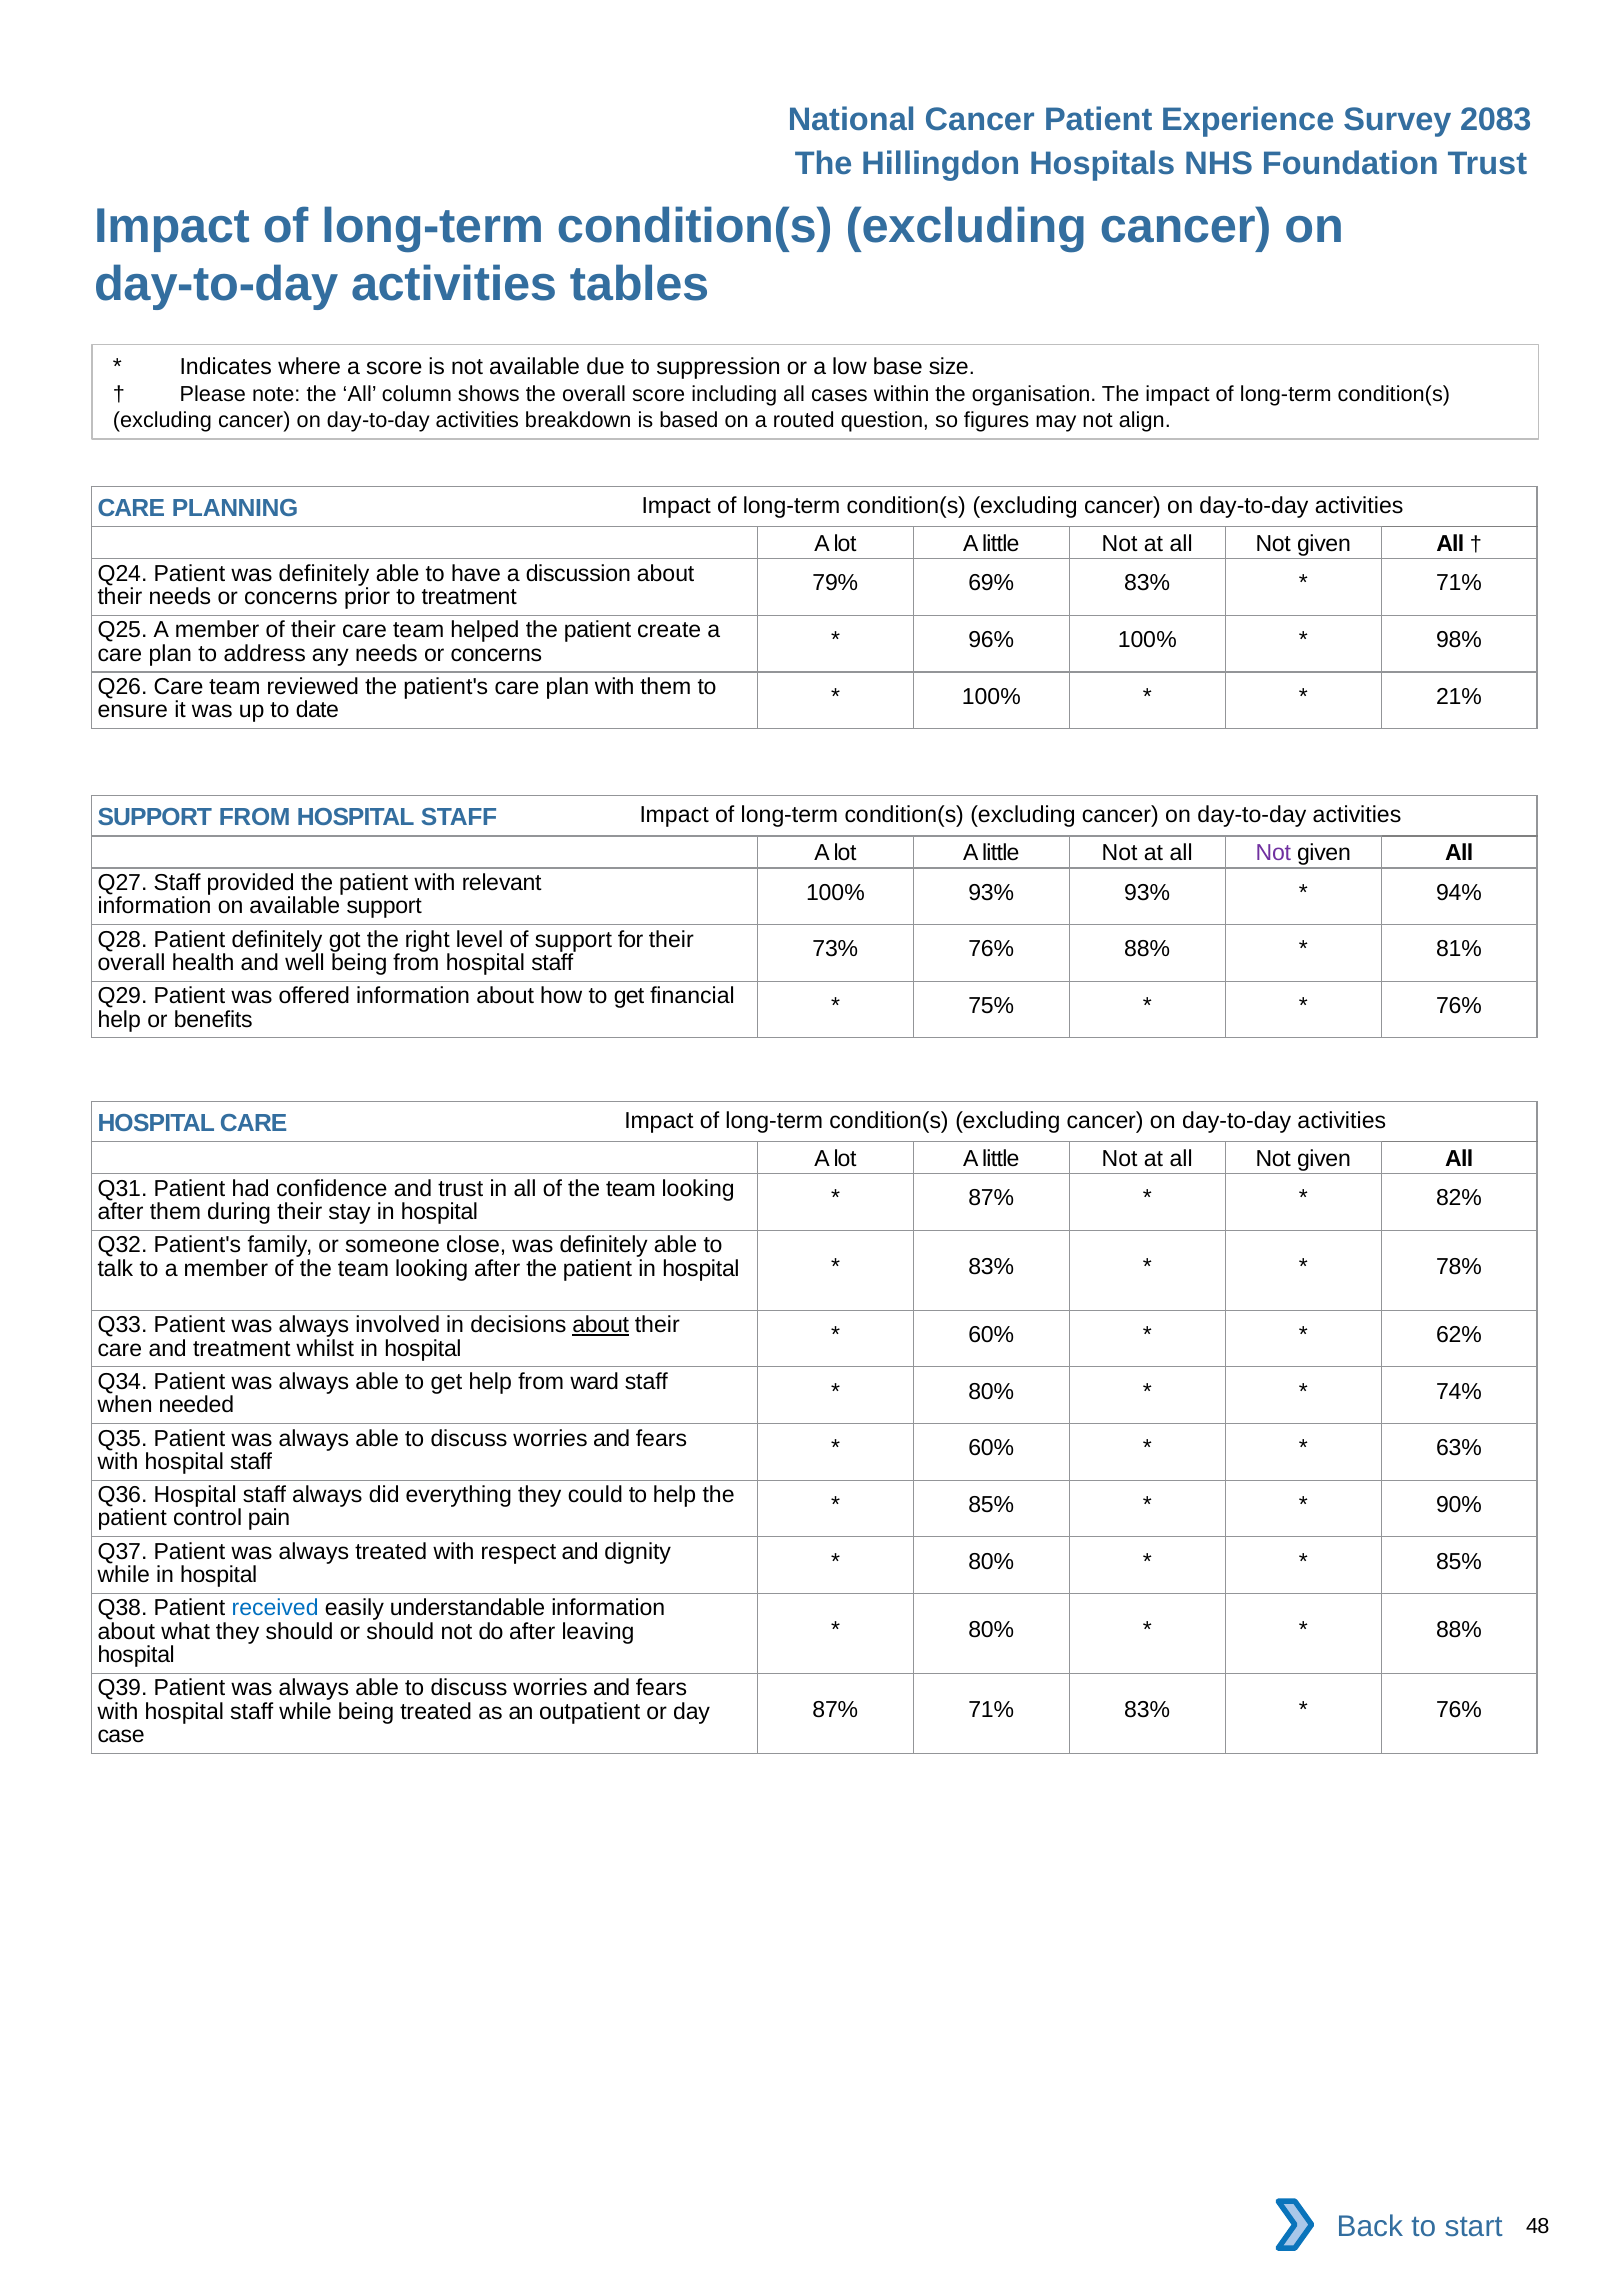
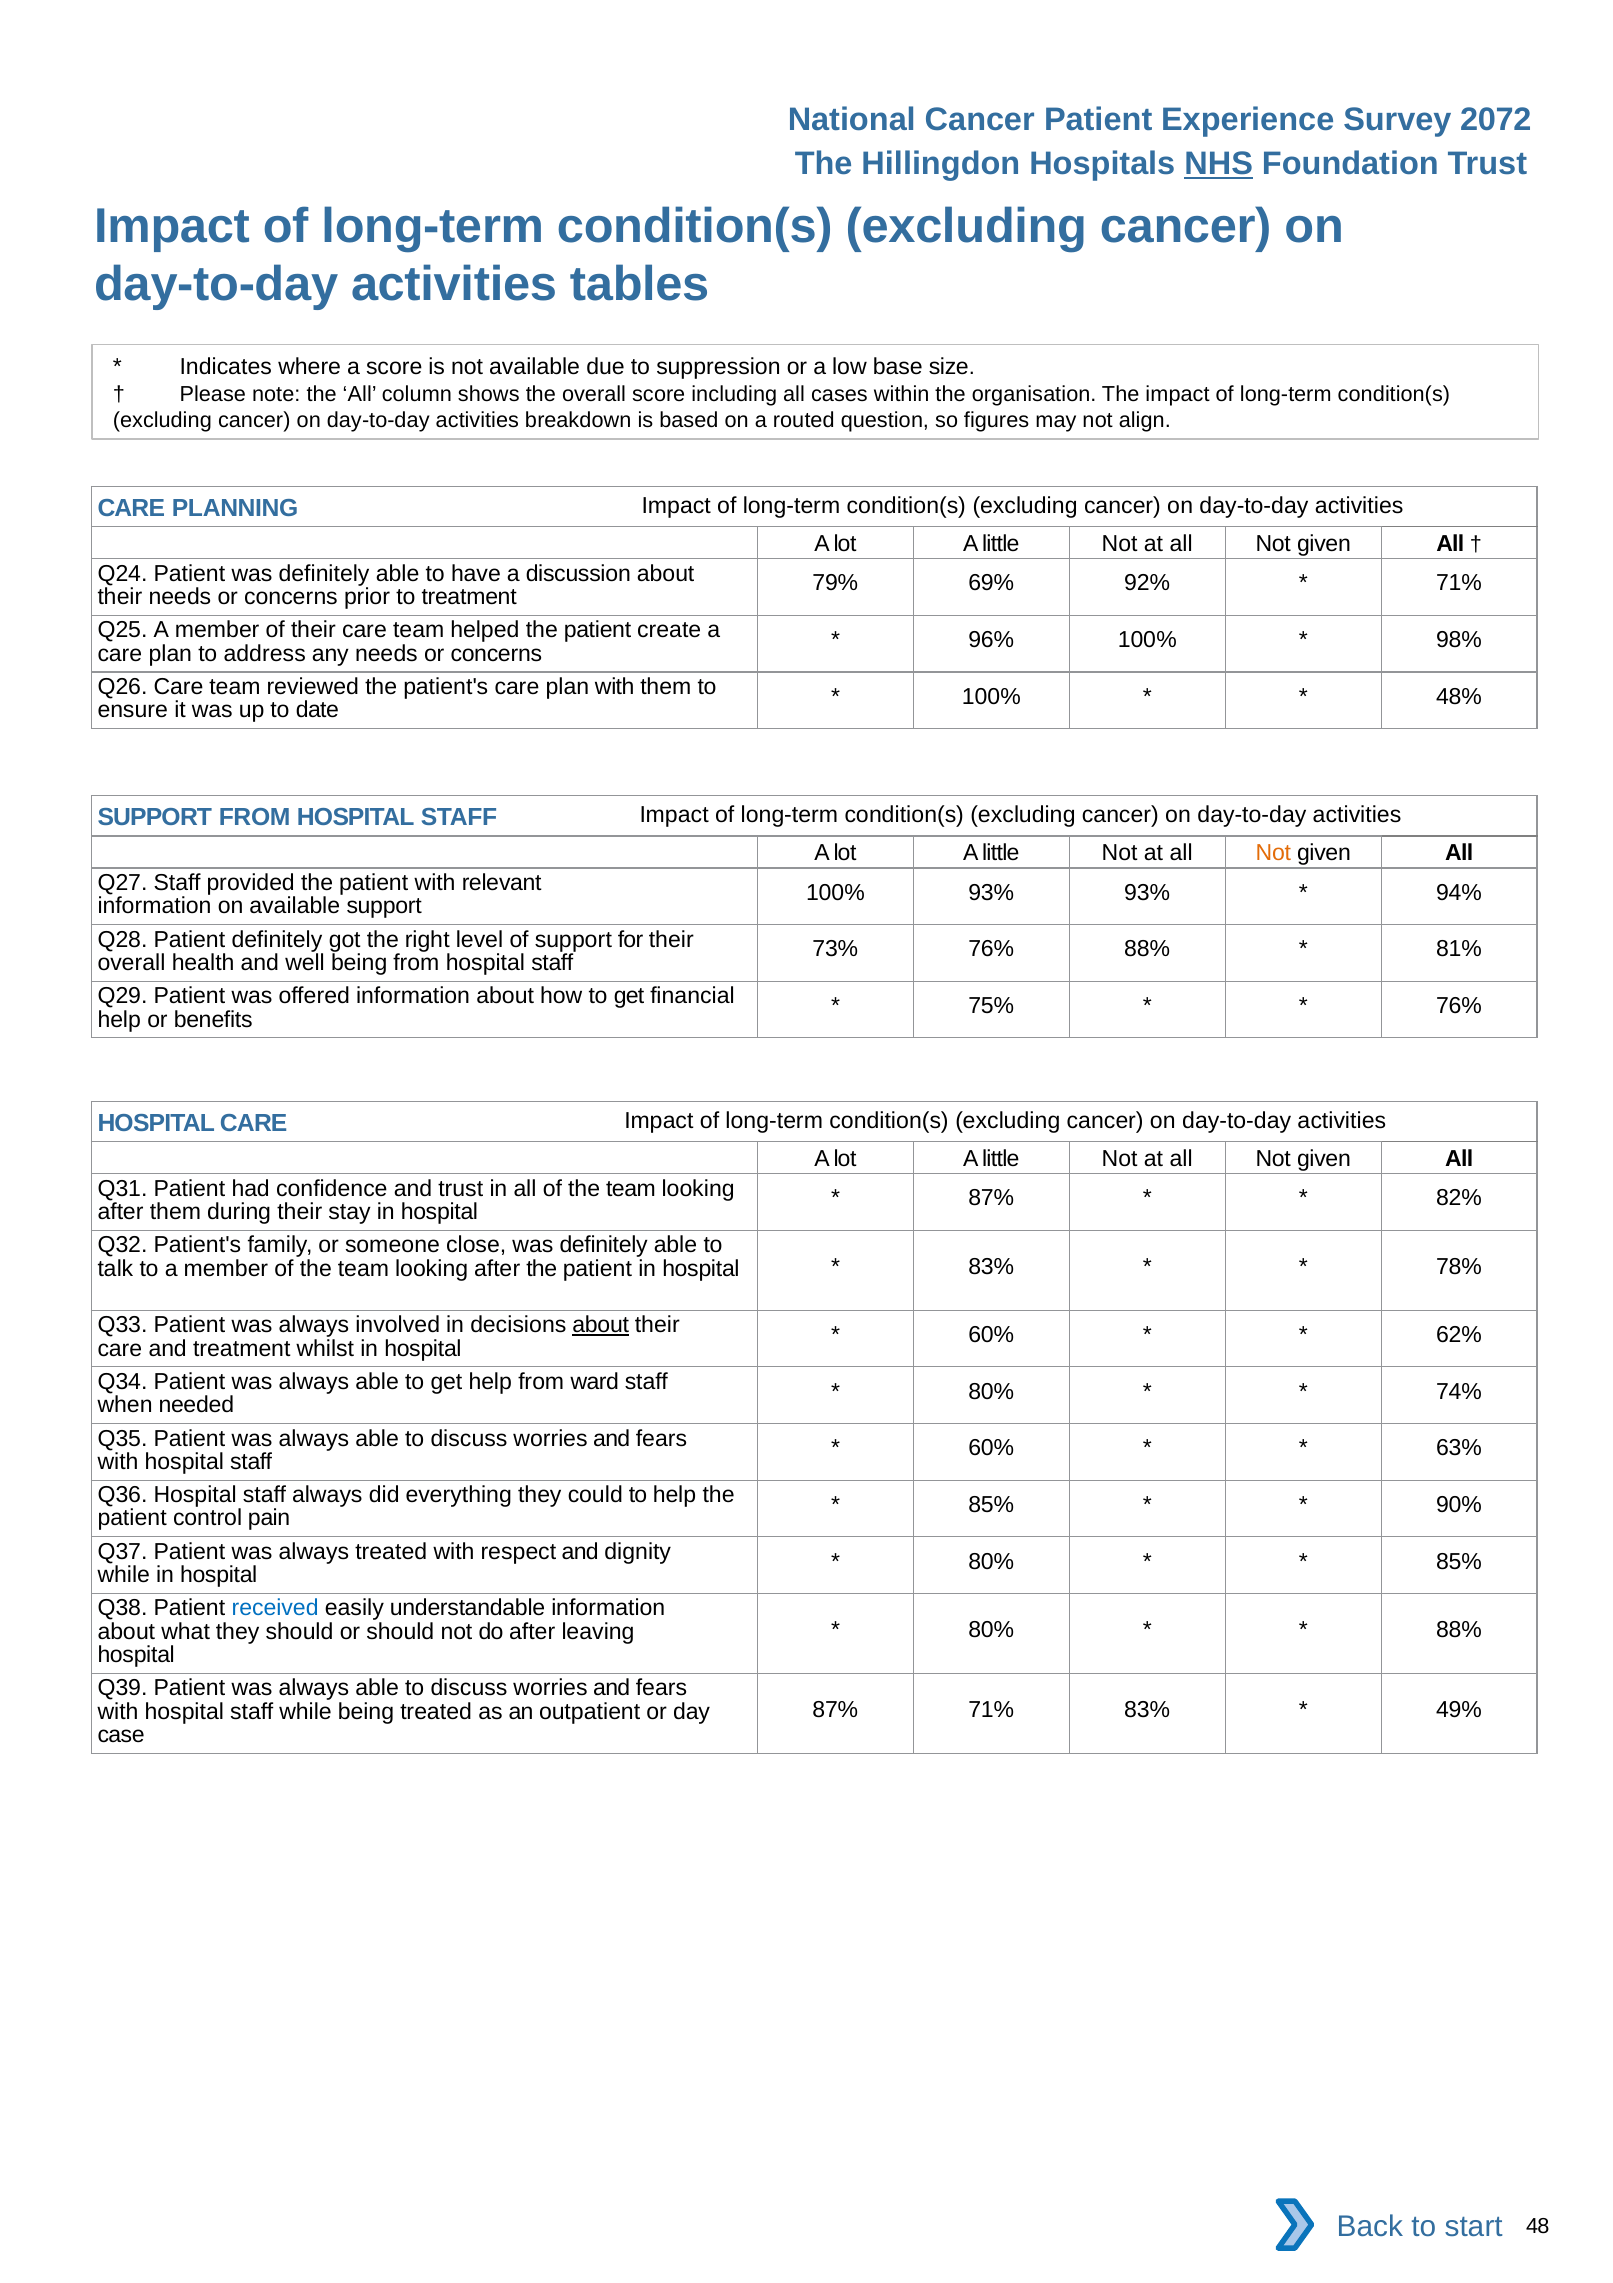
2083: 2083 -> 2072
NHS underline: none -> present
69% 83%: 83% -> 92%
21%: 21% -> 48%
Not at (1273, 853) colour: purple -> orange
76% at (1459, 1709): 76% -> 49%
